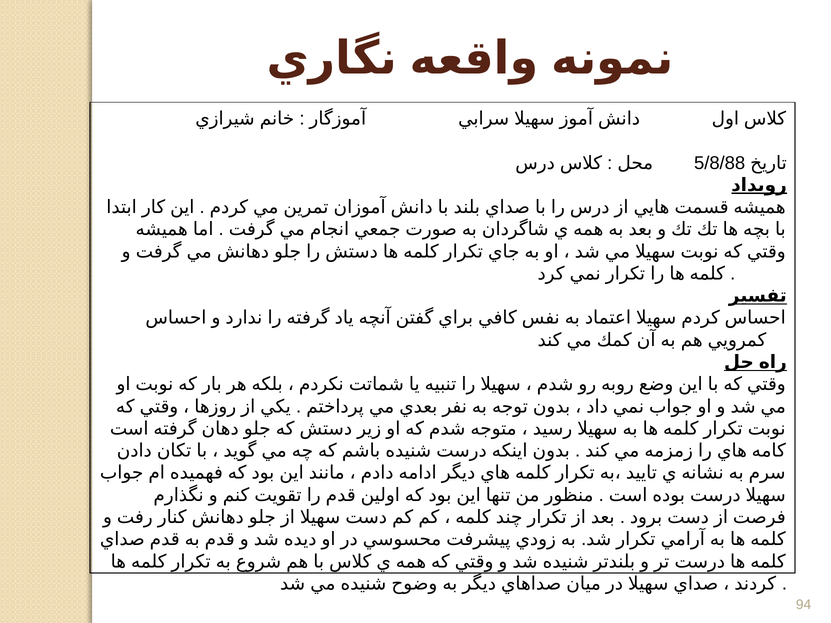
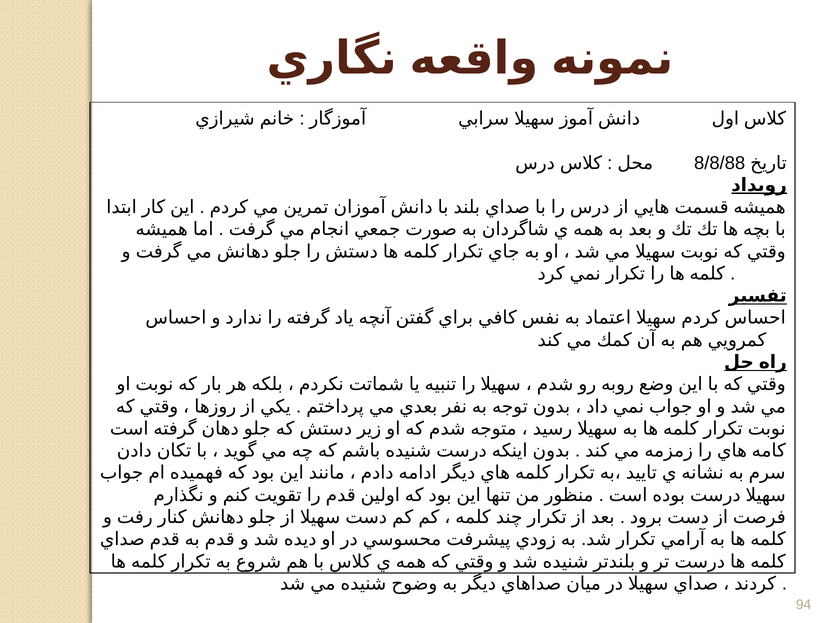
5/8/88: 5/8/88 -> 8/8/88
